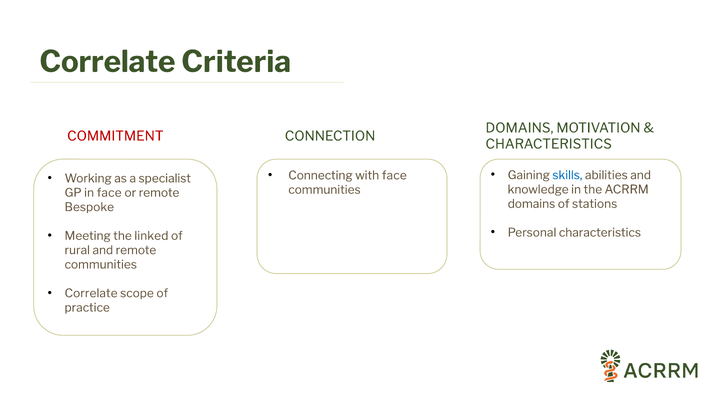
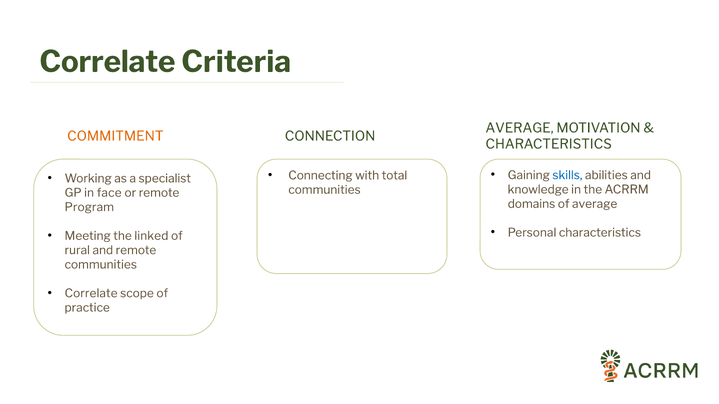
DOMAINS at (519, 128): DOMAINS -> AVERAGE
COMMITMENT colour: red -> orange
with face: face -> total
of stations: stations -> average
Bespoke: Bespoke -> Program
